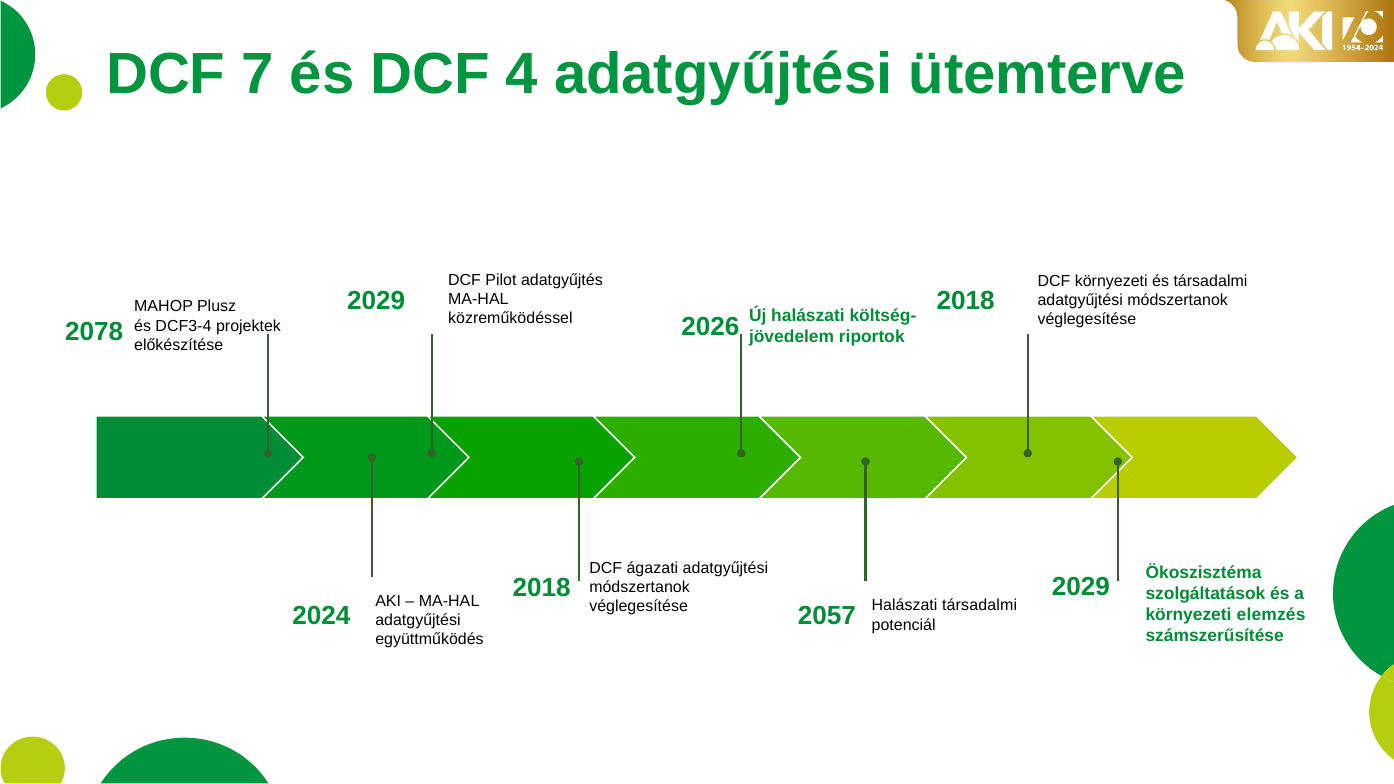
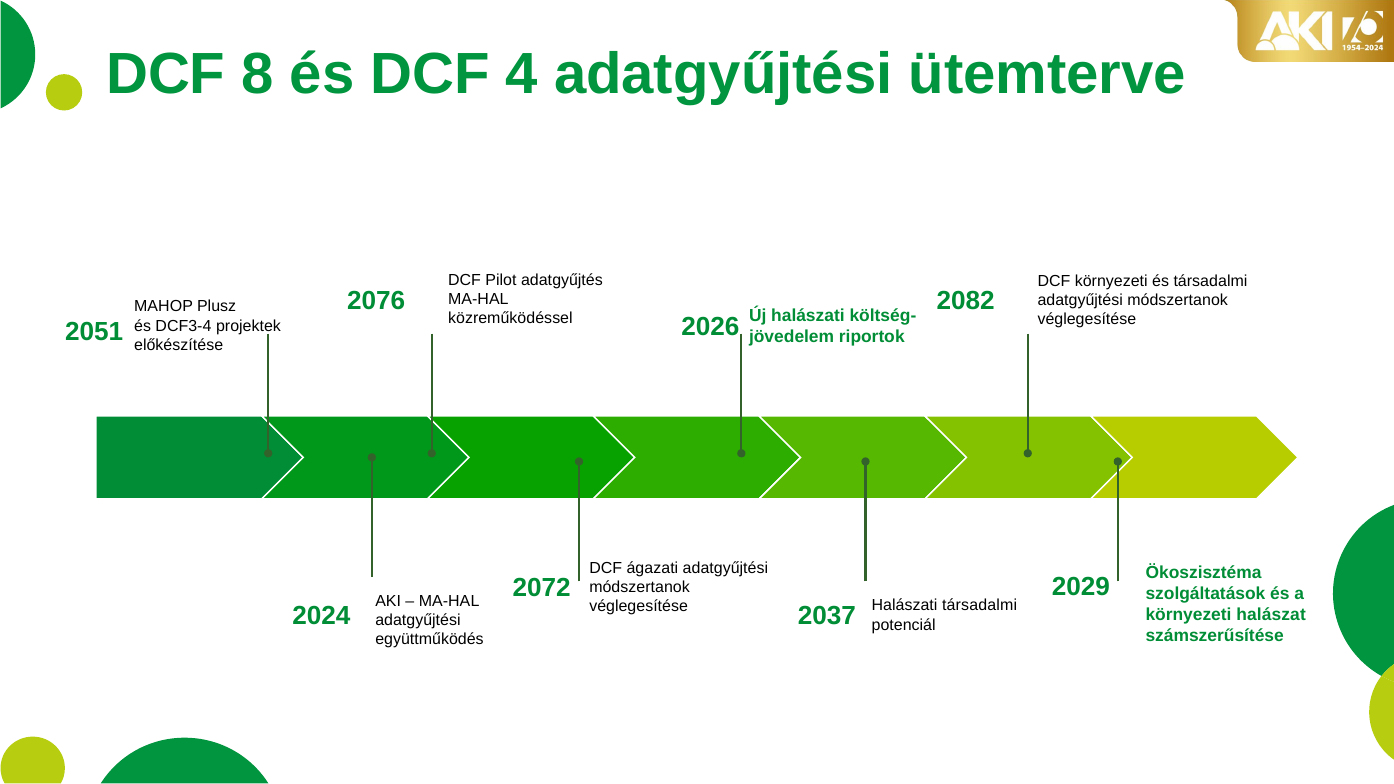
7: 7 -> 8
2029 at (376, 301): 2029 -> 2076
2018 at (966, 301): 2018 -> 2082
2078: 2078 -> 2051
2018 at (542, 588): 2018 -> 2072
2057: 2057 -> 2037
elemzés: elemzés -> halászat
